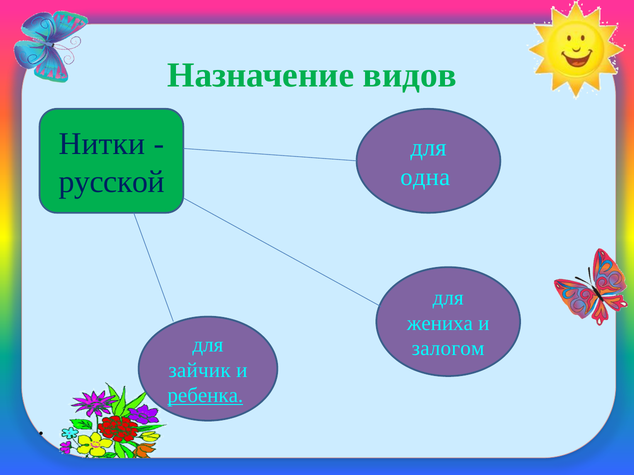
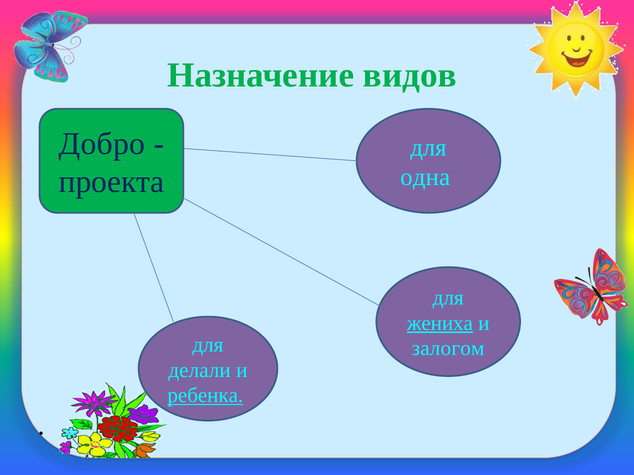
Нитки: Нитки -> Добро
русской: русской -> проекта
жениха underline: none -> present
зайчик: зайчик -> делали
